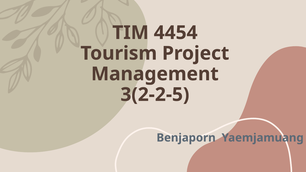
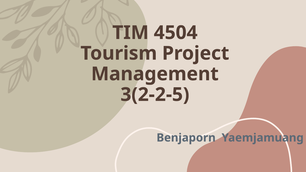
4454: 4454 -> 4504
